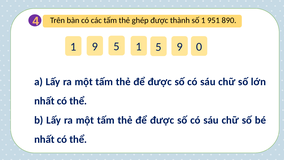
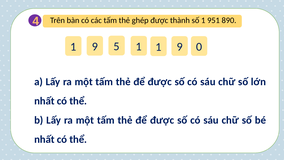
1 5: 5 -> 1
